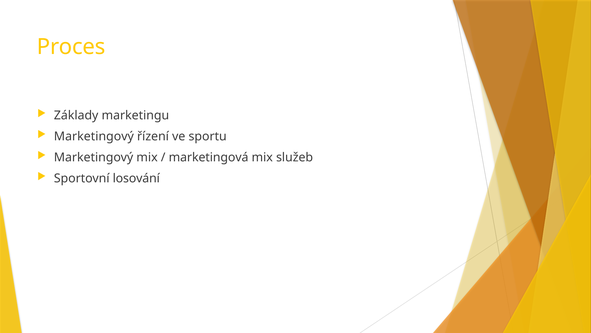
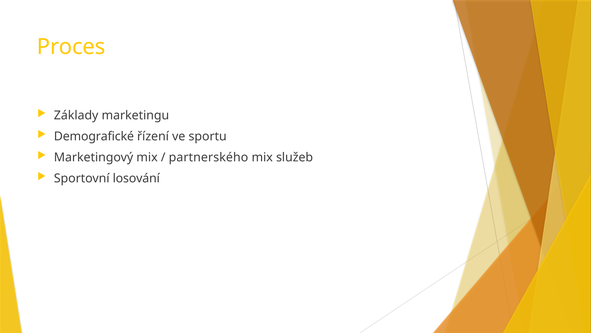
Marketingový at (94, 136): Marketingový -> Demografické
marketingová: marketingová -> partnerského
